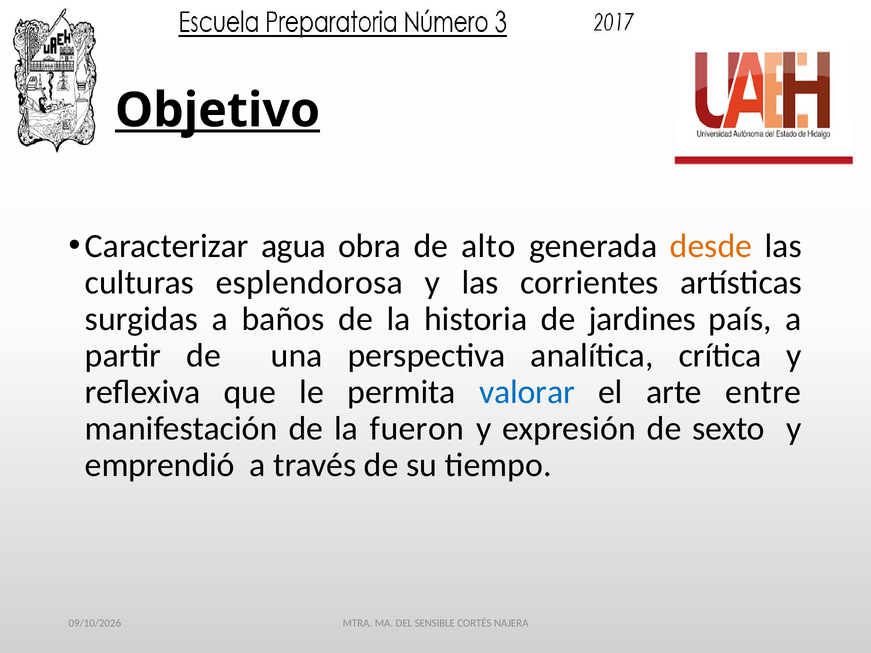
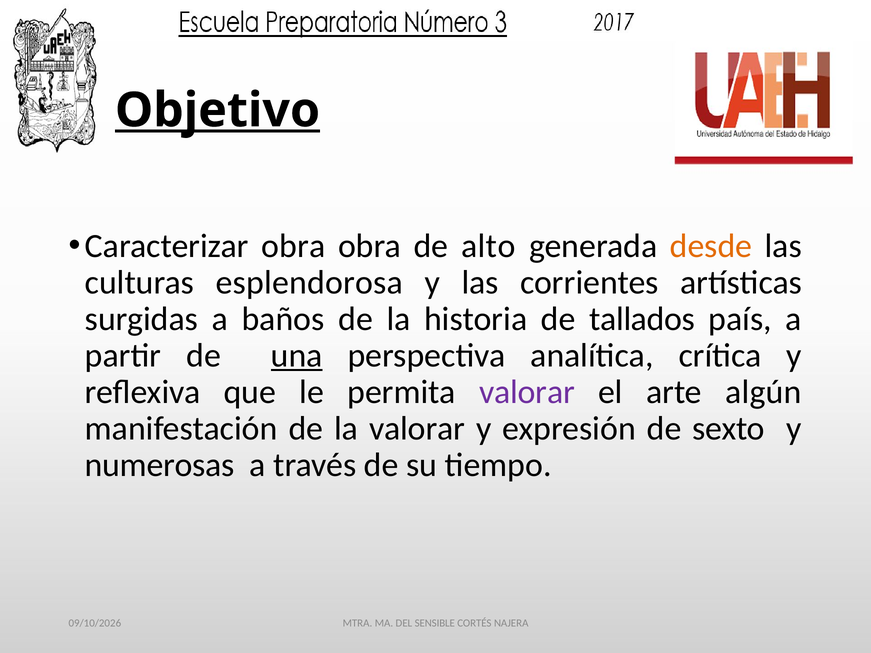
Caracterizar agua: agua -> obra
jardines: jardines -> tallados
una underline: none -> present
valorar at (527, 392) colour: blue -> purple
entre: entre -> algún
la fueron: fueron -> valorar
emprendió: emprendió -> numerosas
